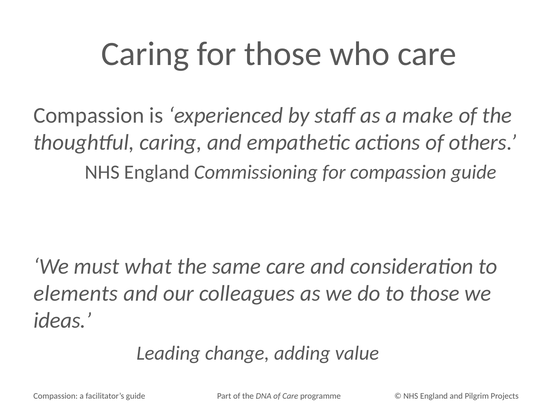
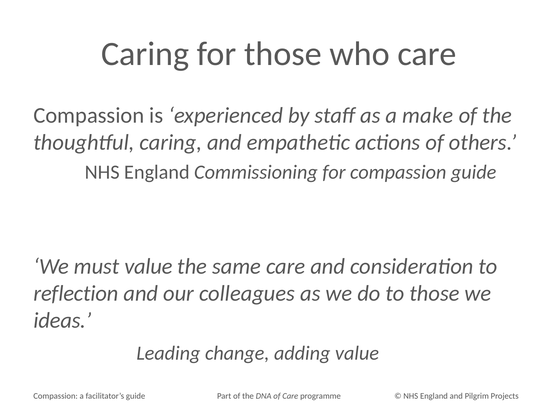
must what: what -> value
elements: elements -> reflection
